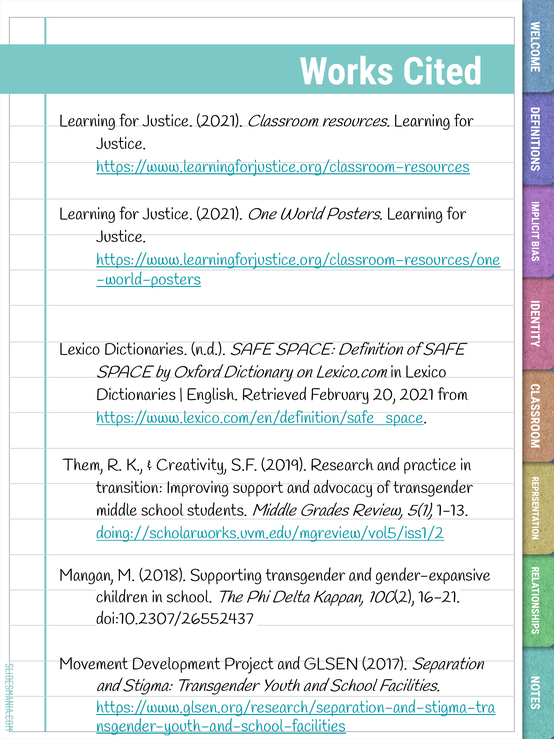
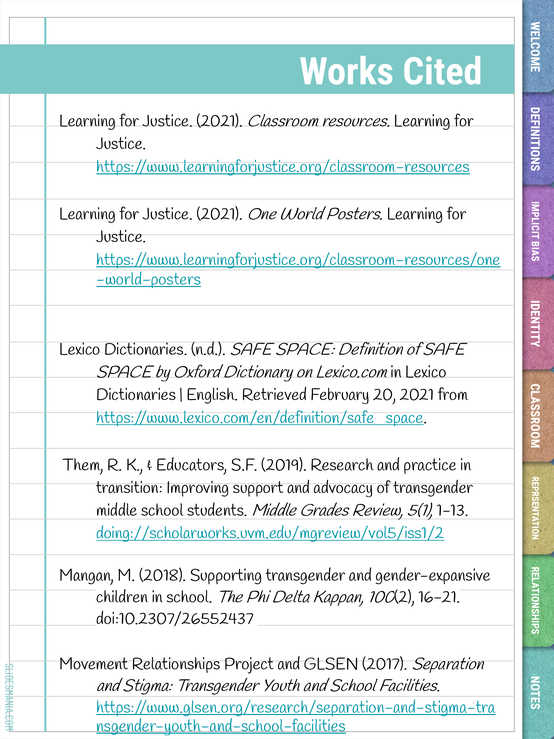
Creativity: Creativity -> Educators
Development: Development -> Relationships
